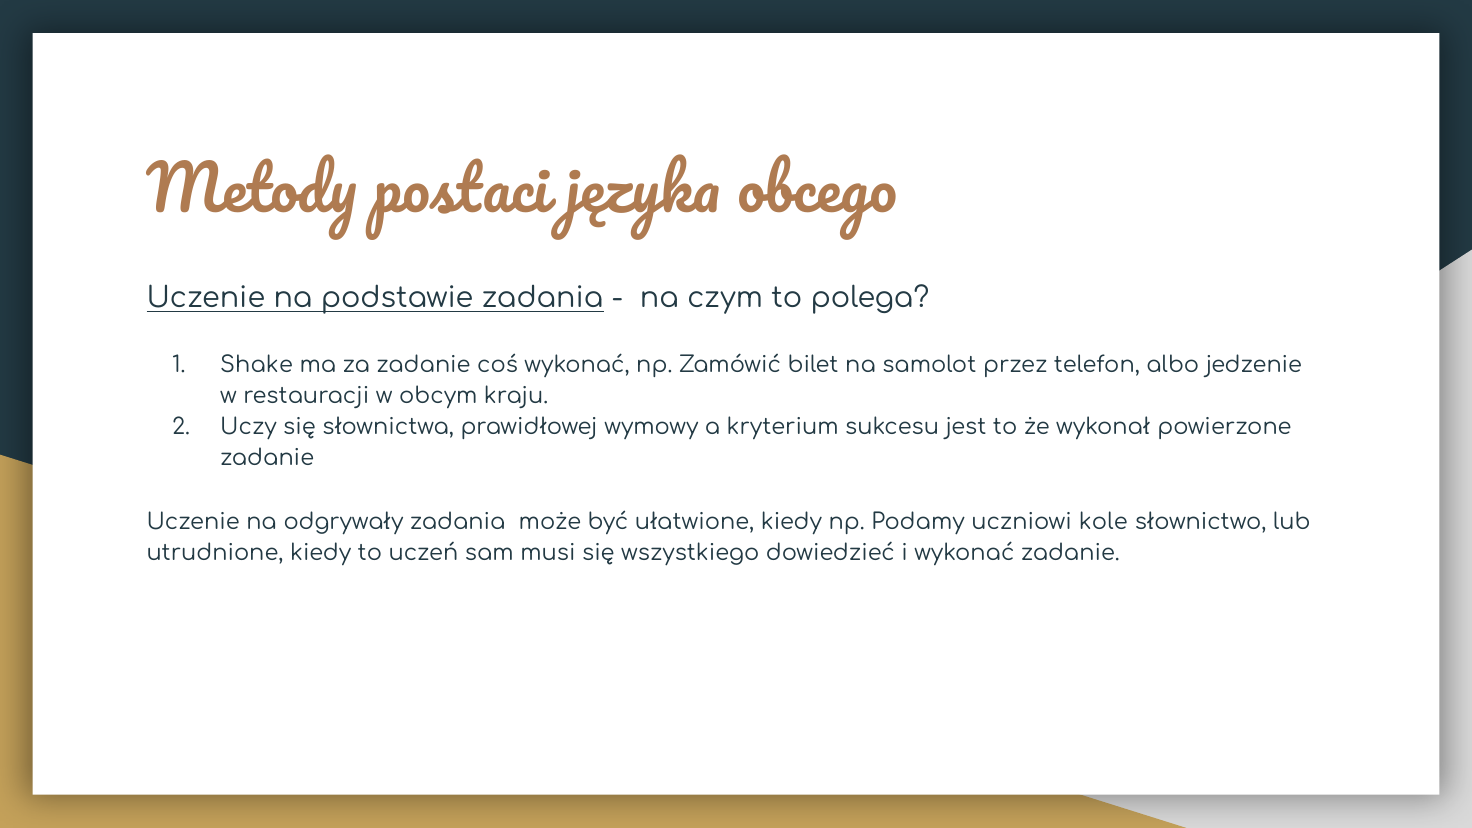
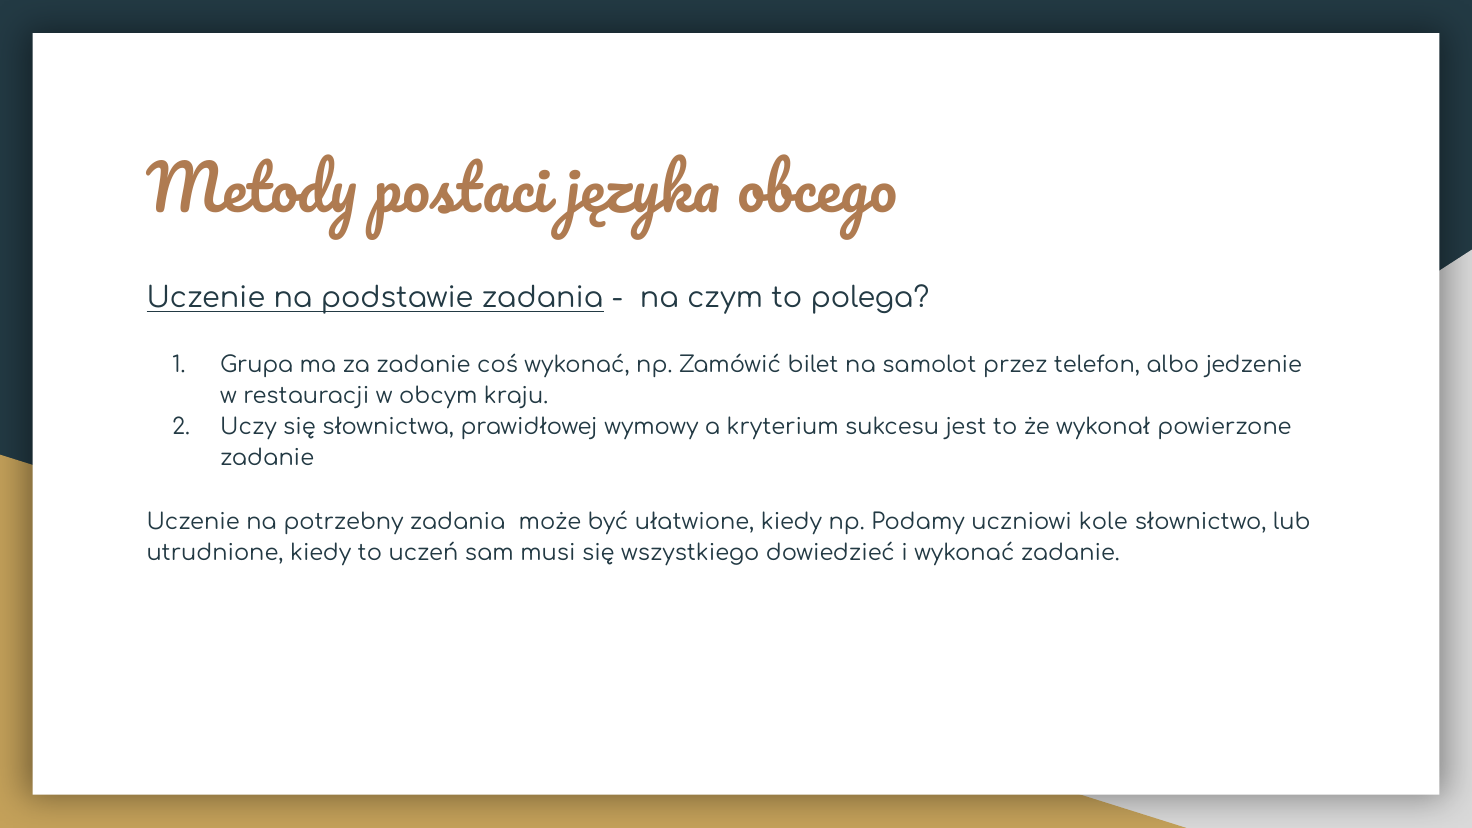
Shake: Shake -> Grupa
odgrywały: odgrywały -> potrzebny
